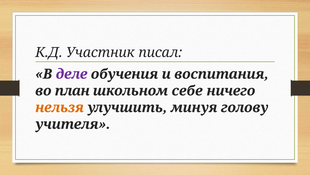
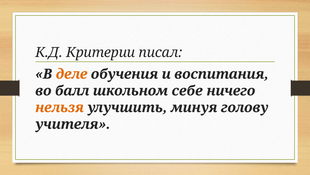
Участник: Участник -> Критерии
деле colour: purple -> orange
план: план -> балл
